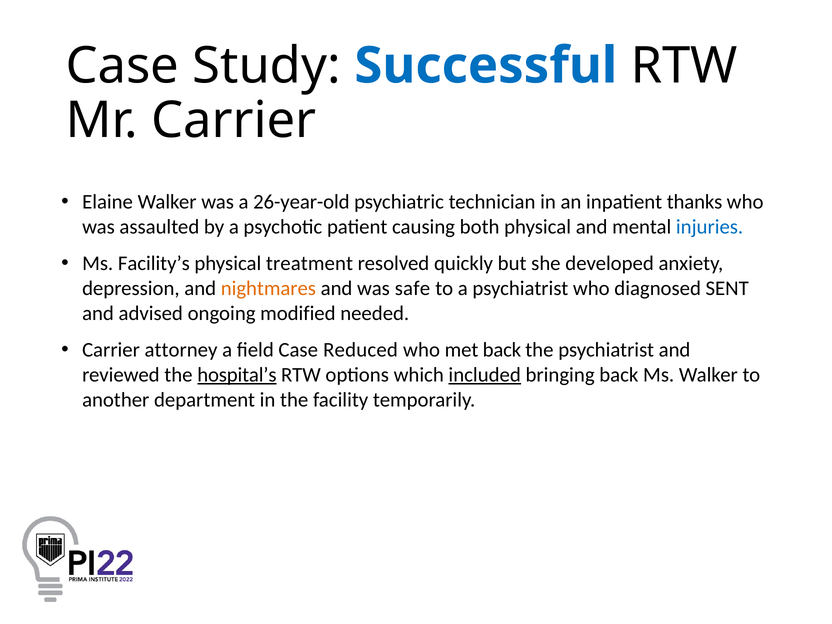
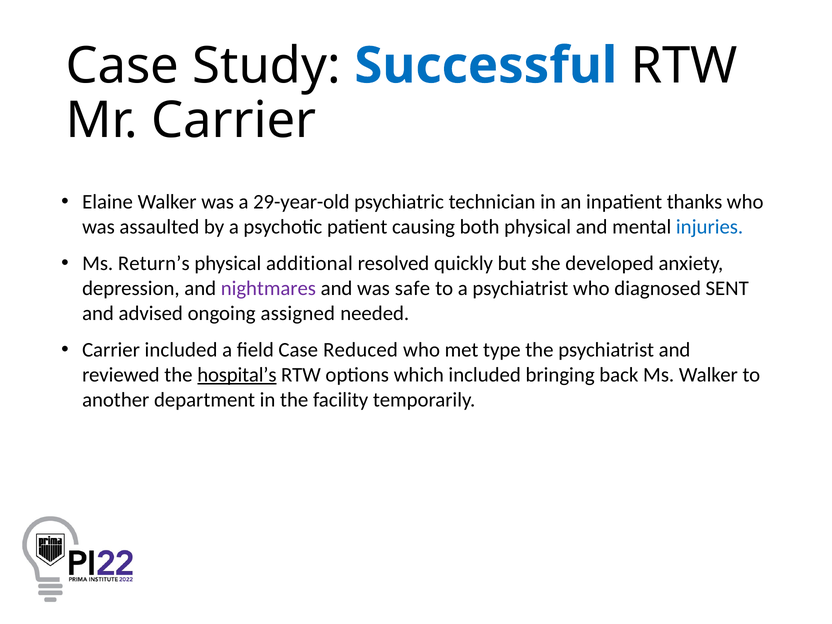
26-year-old: 26-year-old -> 29-year-old
Facility’s: Facility’s -> Return’s
treatment: treatment -> additional
nightmares colour: orange -> purple
modified: modified -> assigned
Carrier attorney: attorney -> included
met back: back -> type
included at (485, 375) underline: present -> none
